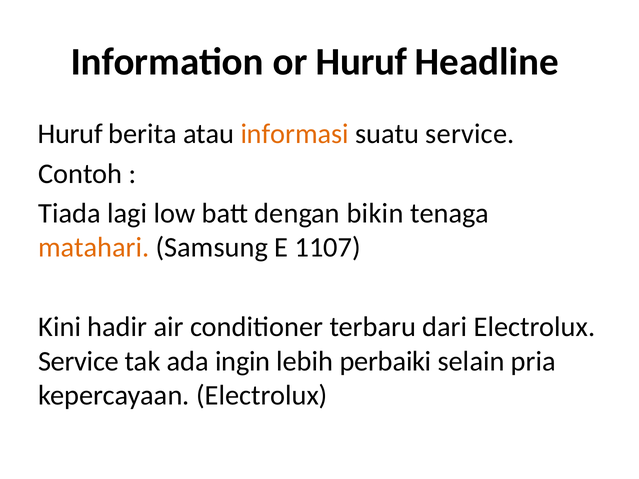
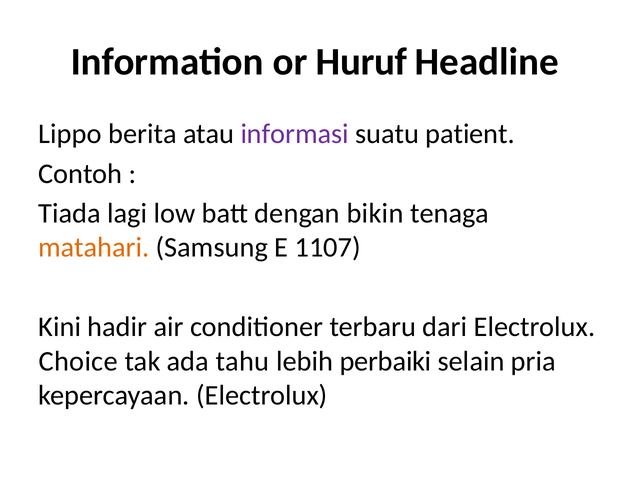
Huruf at (70, 134): Huruf -> Lippo
informasi colour: orange -> purple
suatu service: service -> patient
Service at (78, 361): Service -> Choice
ingin: ingin -> tahu
